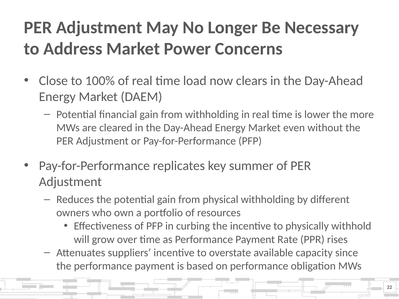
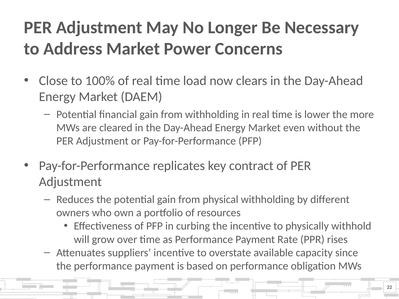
summer: summer -> contract
